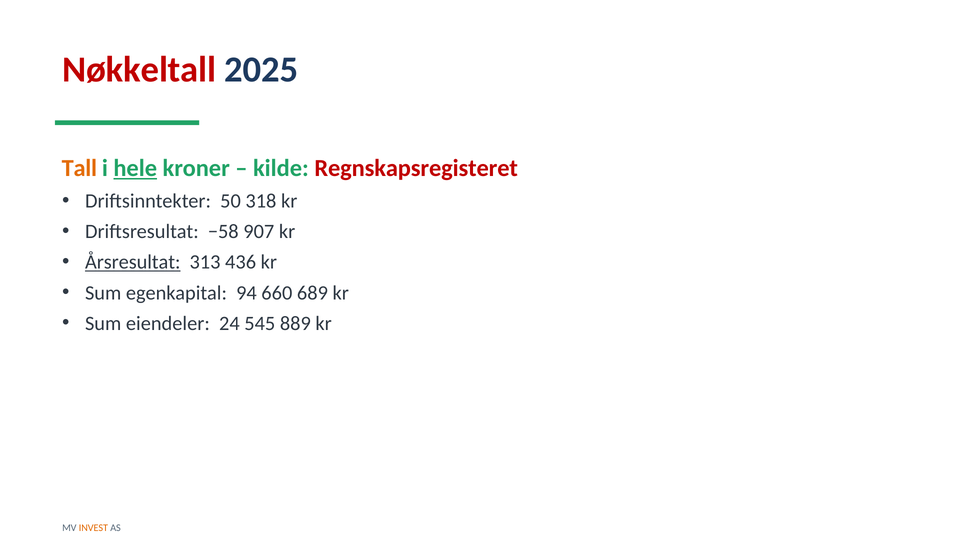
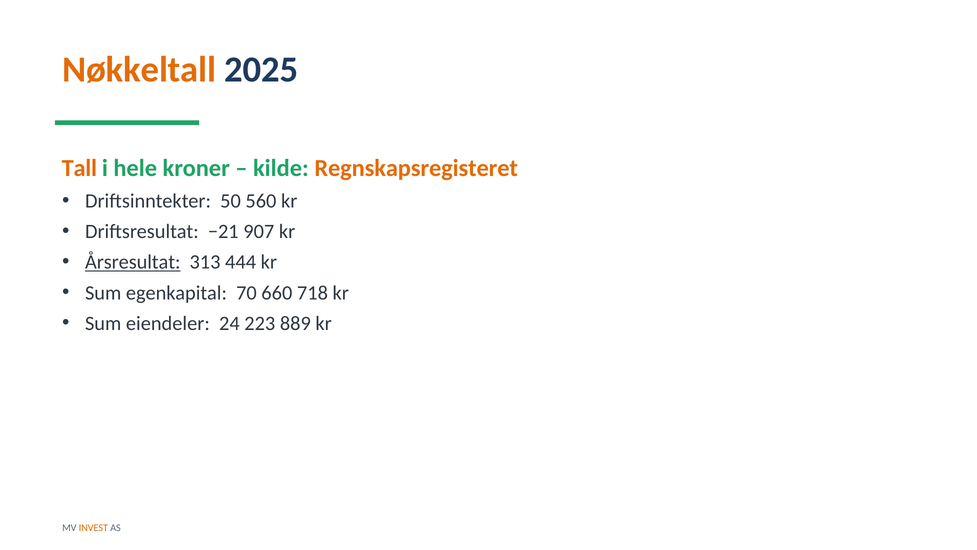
Nøkkeltall colour: red -> orange
hele underline: present -> none
Regnskapsregisteret colour: red -> orange
318: 318 -> 560
−58: −58 -> −21
436: 436 -> 444
94: 94 -> 70
689: 689 -> 718
545: 545 -> 223
